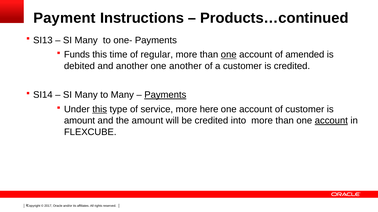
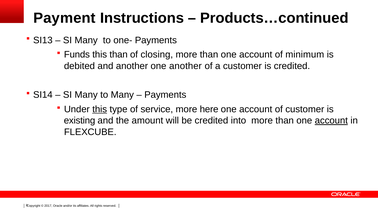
this time: time -> than
regular: regular -> closing
one at (229, 55) underline: present -> none
amended: amended -> minimum
Payments at (165, 95) underline: present -> none
amount at (80, 121): amount -> existing
